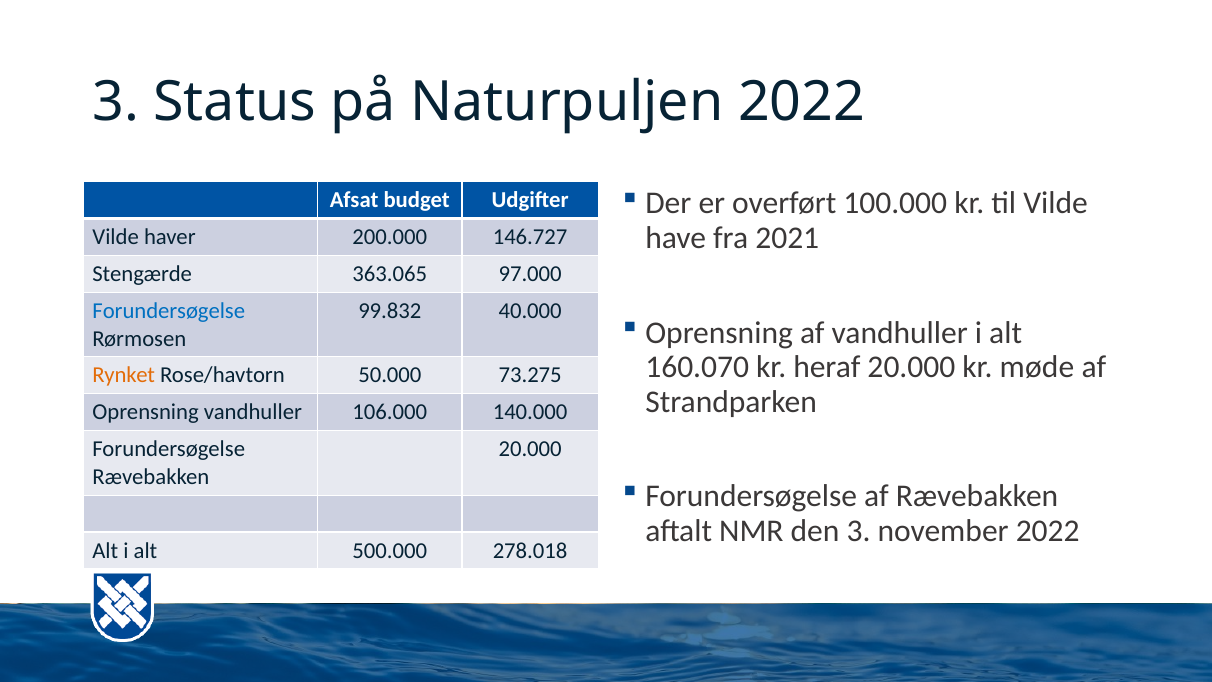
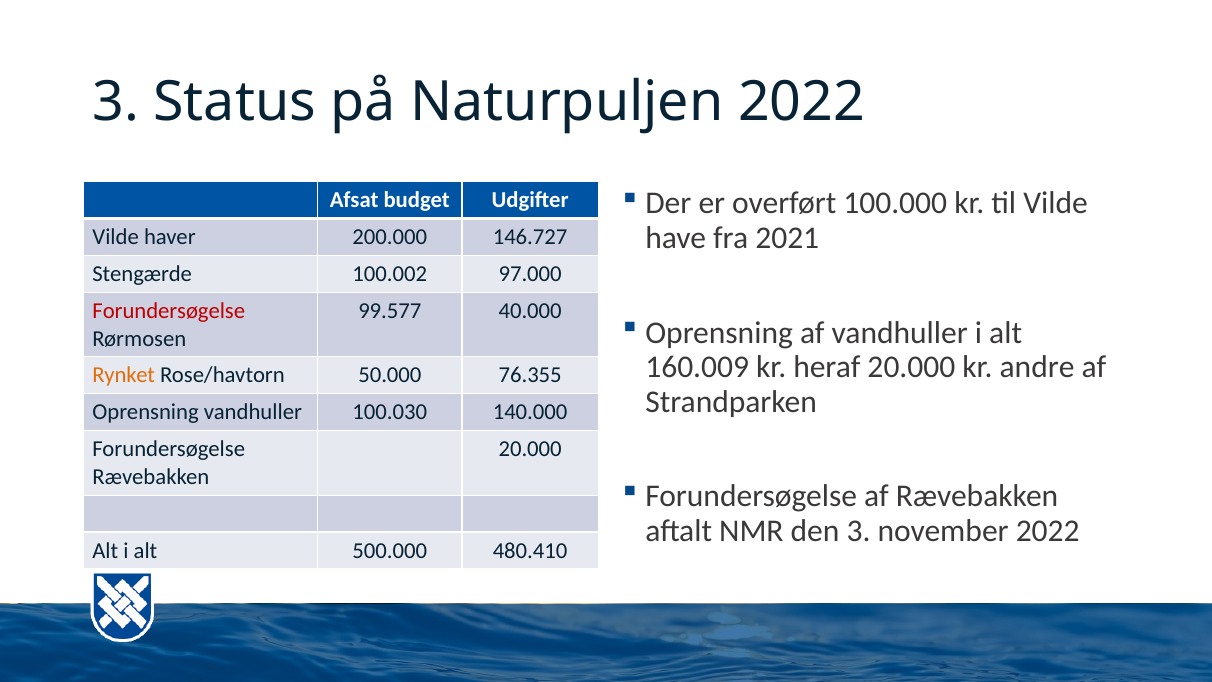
363.065: 363.065 -> 100.002
Forundersøgelse at (169, 311) colour: blue -> red
99.832: 99.832 -> 99.577
160.070: 160.070 -> 160.009
møde: møde -> andre
73.275: 73.275 -> 76.355
106.000: 106.000 -> 100.030
278.018: 278.018 -> 480.410
